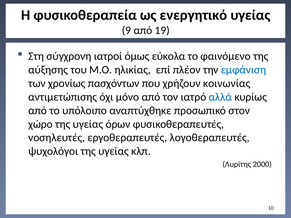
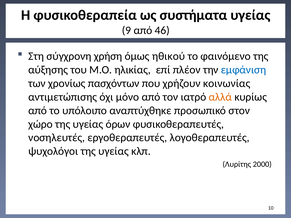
ενεργητικό: ενεργητικό -> συστήματα
19: 19 -> 46
ιατροί: ιατροί -> χρήση
εύκολα: εύκολα -> ηθικού
αλλά colour: blue -> orange
